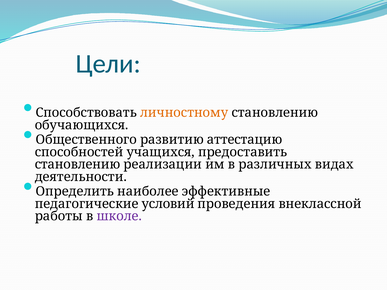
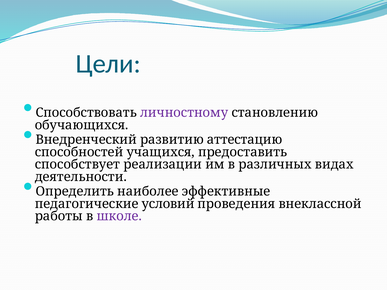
личностному colour: orange -> purple
Общественного: Общественного -> Внедренческий
становлению at (77, 165): становлению -> способствует
